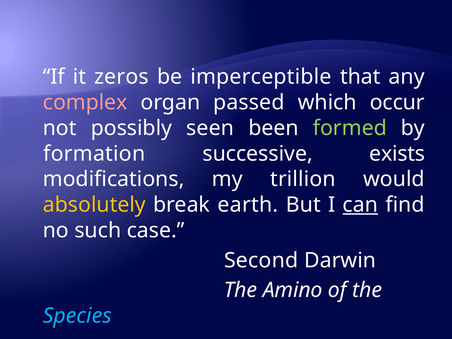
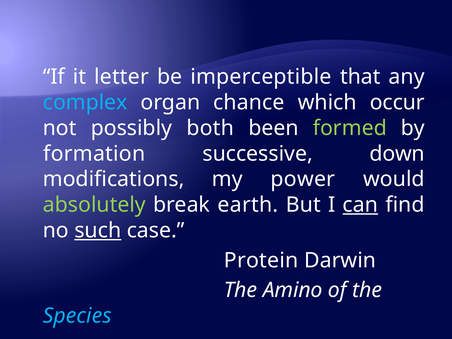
zeros: zeros -> letter
complex colour: pink -> light blue
passed: passed -> chance
seen: seen -> both
exists: exists -> down
trillion: trillion -> power
absolutely colour: yellow -> light green
such underline: none -> present
Second: Second -> Protein
